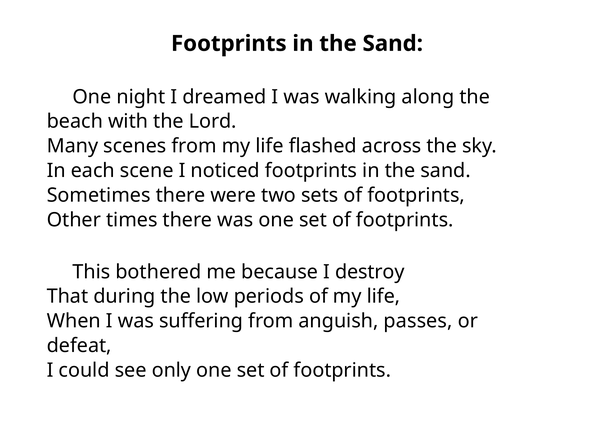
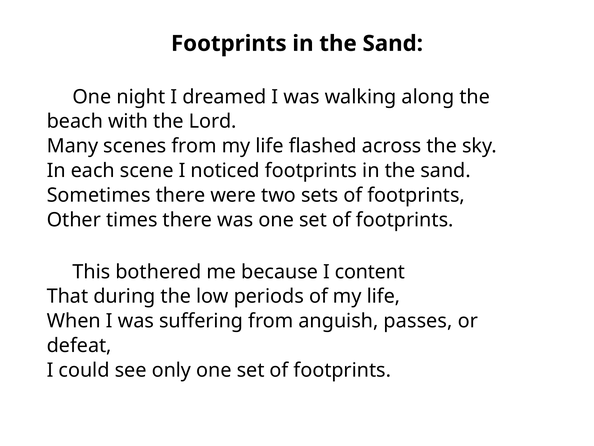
destroy: destroy -> content
